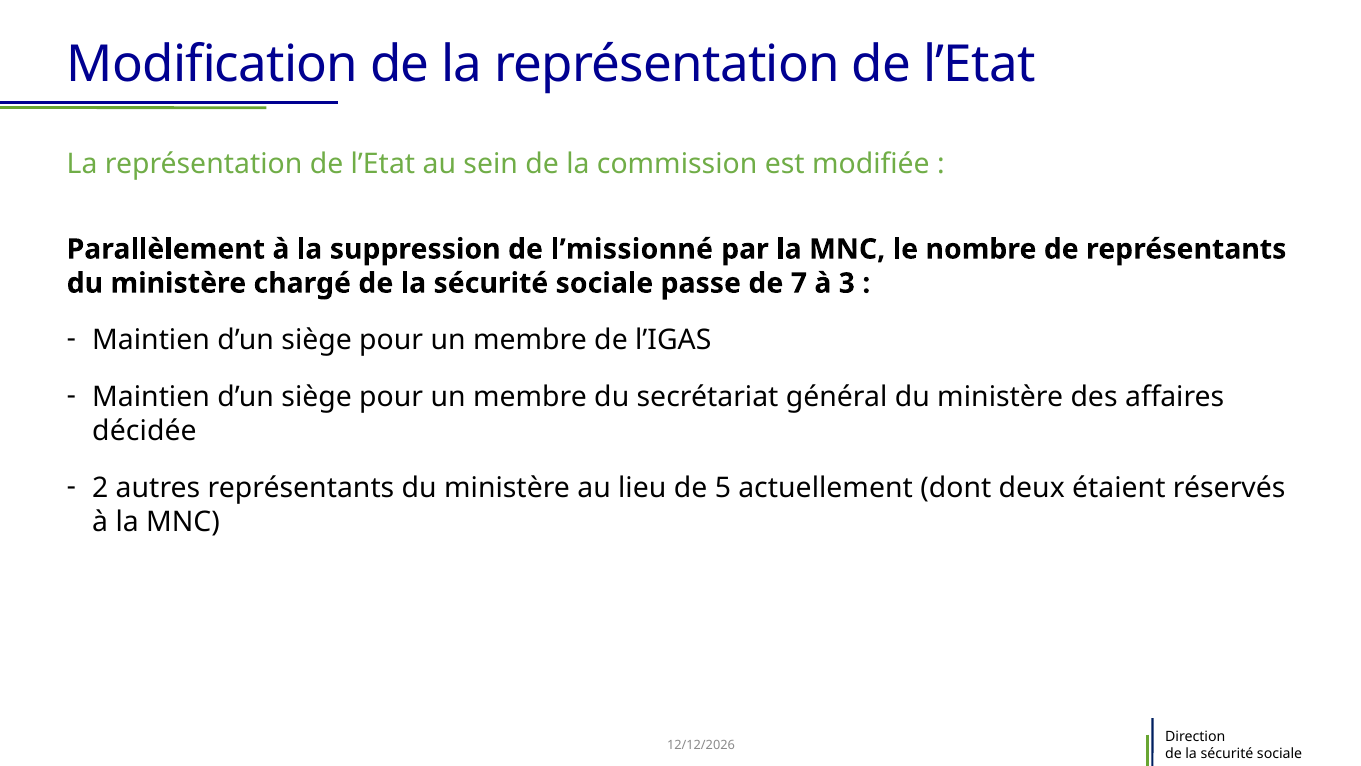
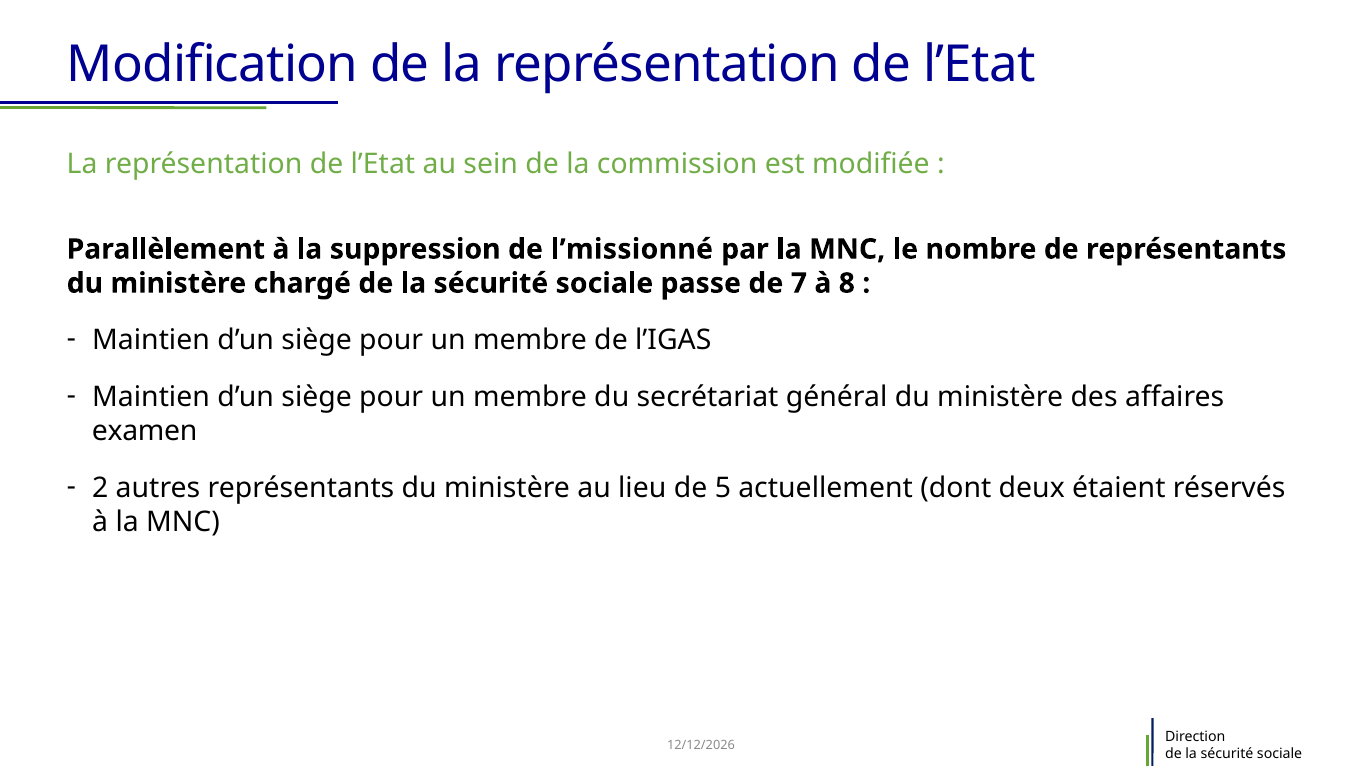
3: 3 -> 8
décidée: décidée -> examen
